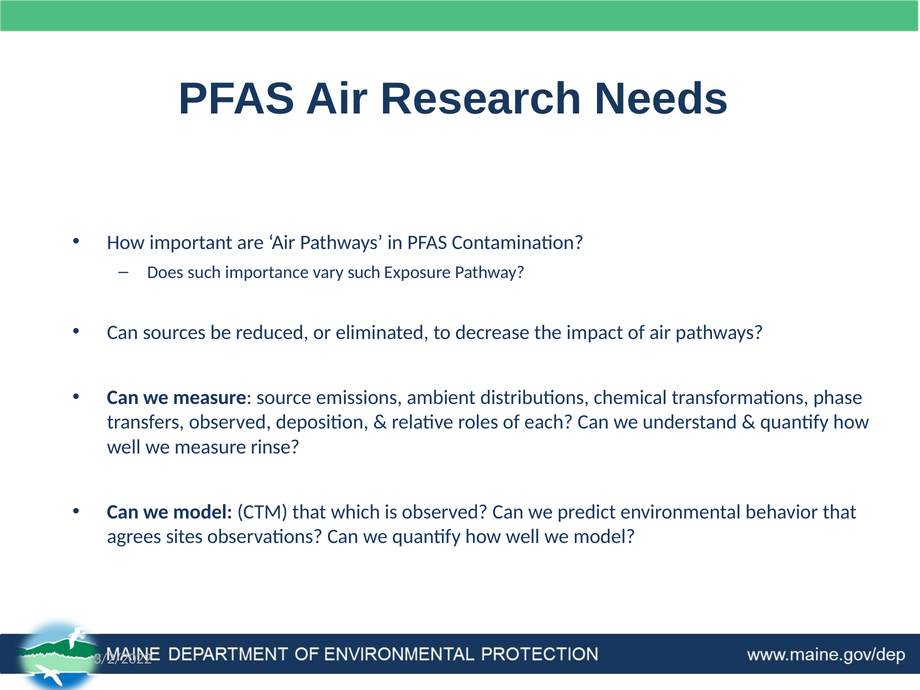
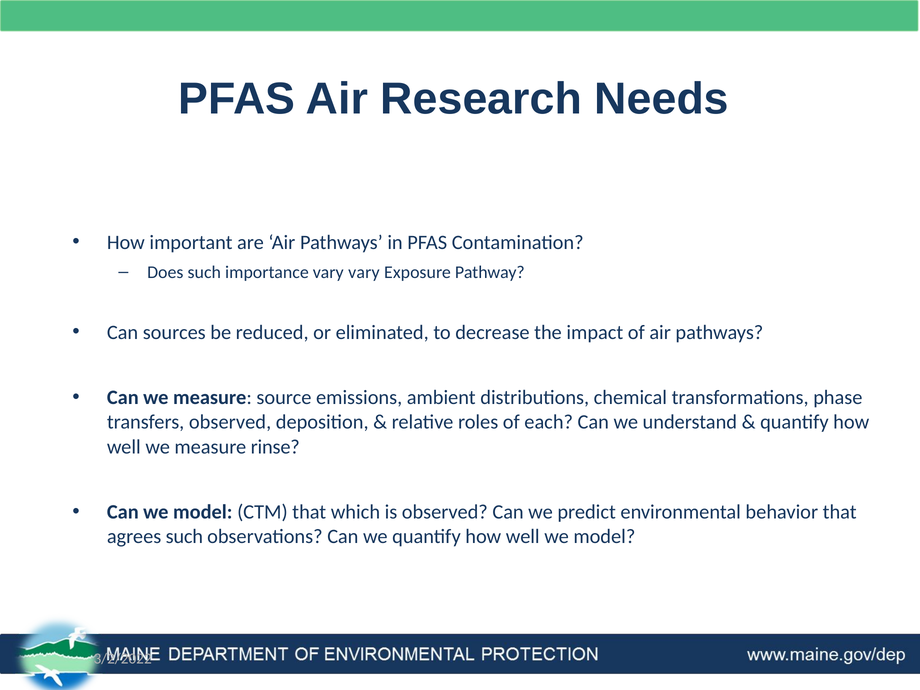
vary such: such -> vary
agrees sites: sites -> such
